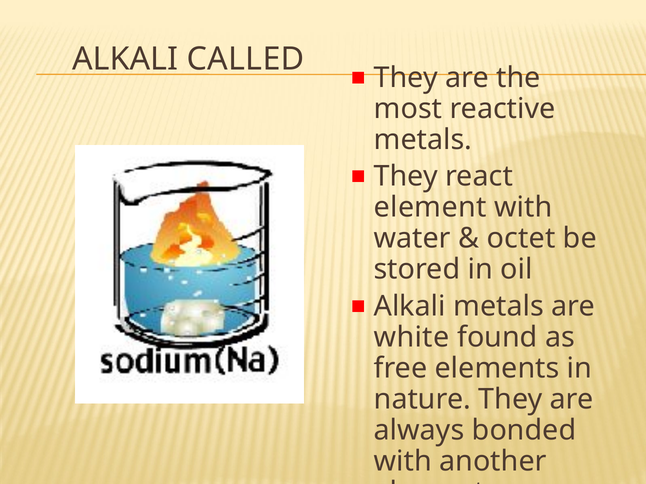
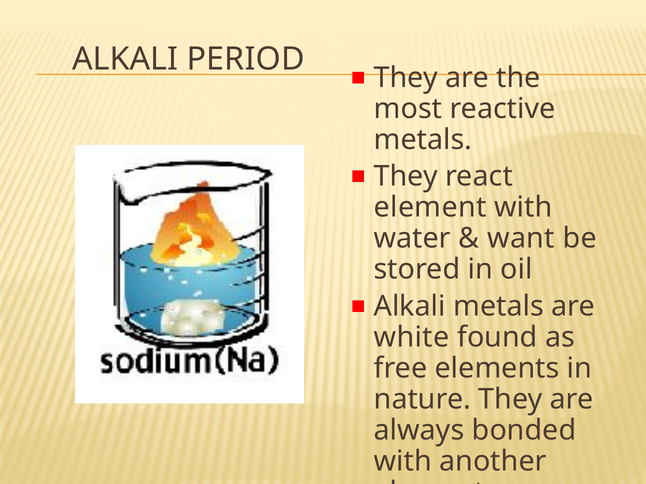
CALLED: CALLED -> PERIOD
octet: octet -> want
